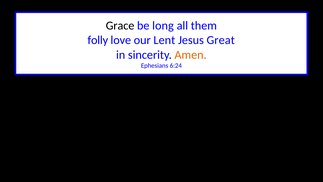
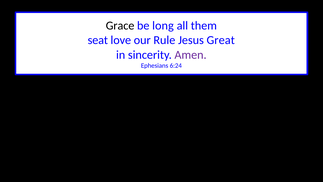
folly: folly -> seat
Lent: Lent -> Rule
Amen colour: orange -> purple
